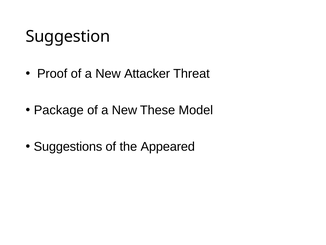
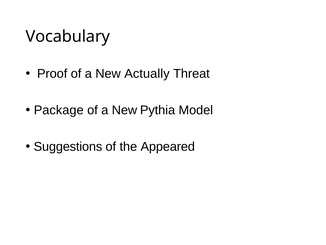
Suggestion: Suggestion -> Vocabulary
Attacker: Attacker -> Actually
These: These -> Pythia
